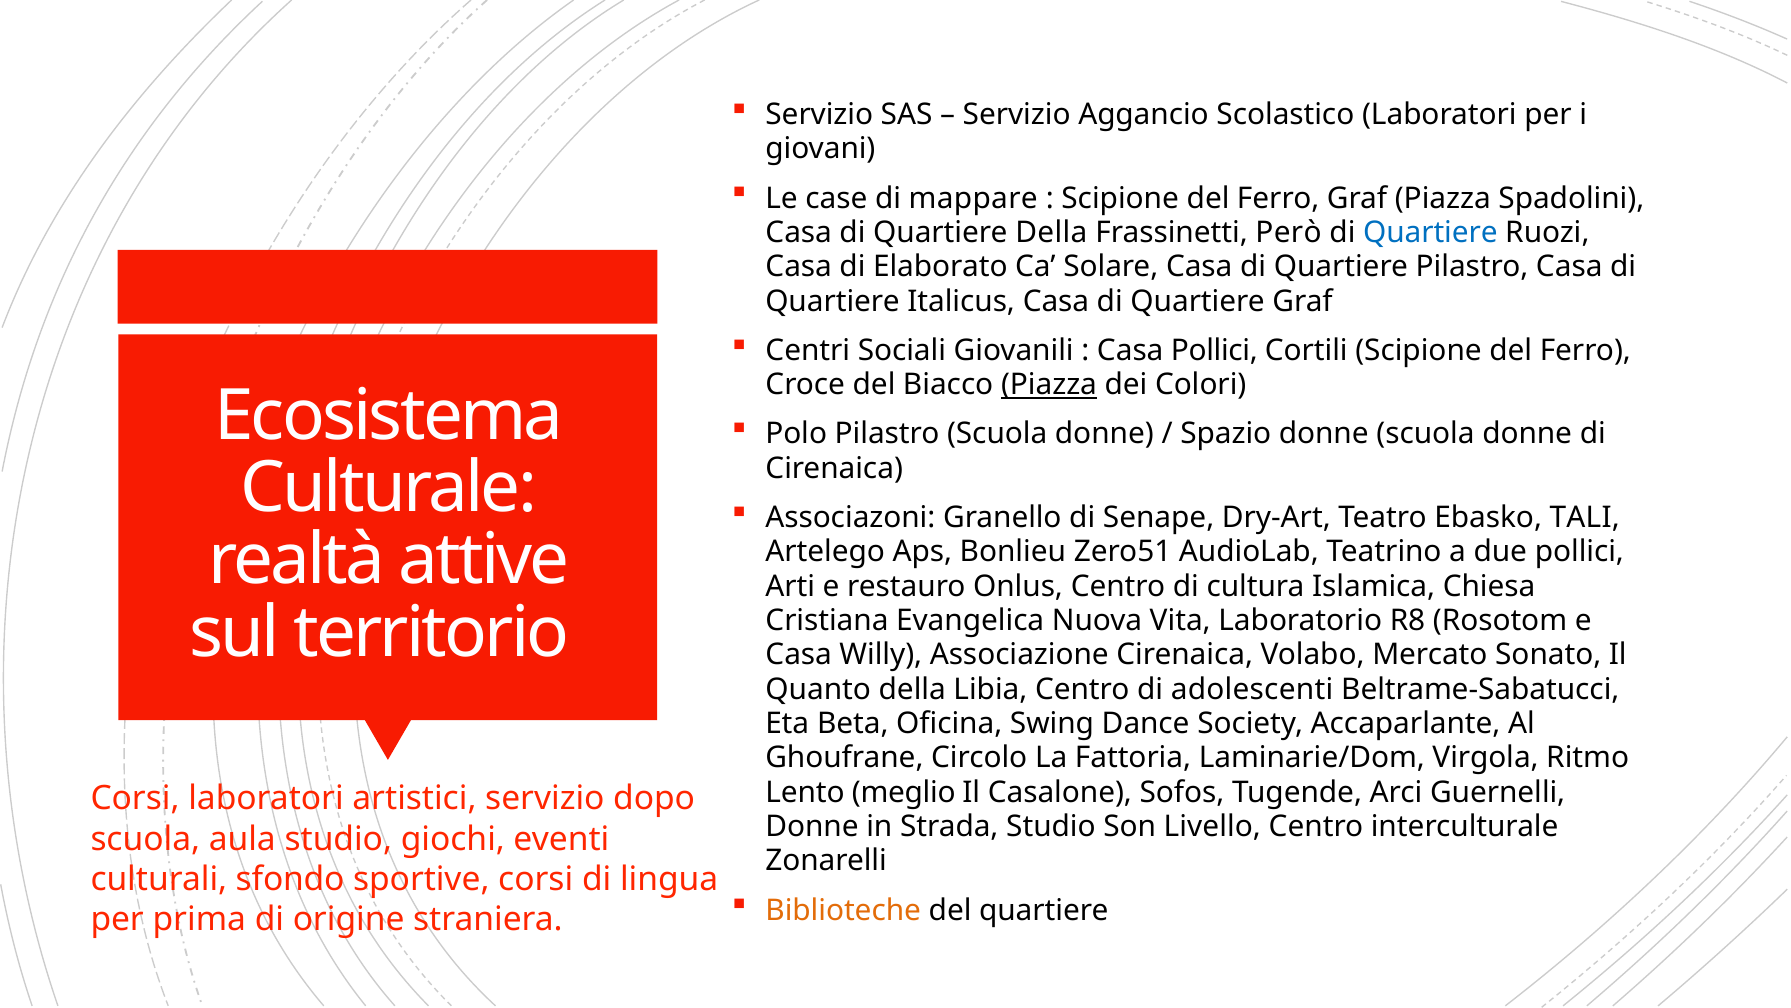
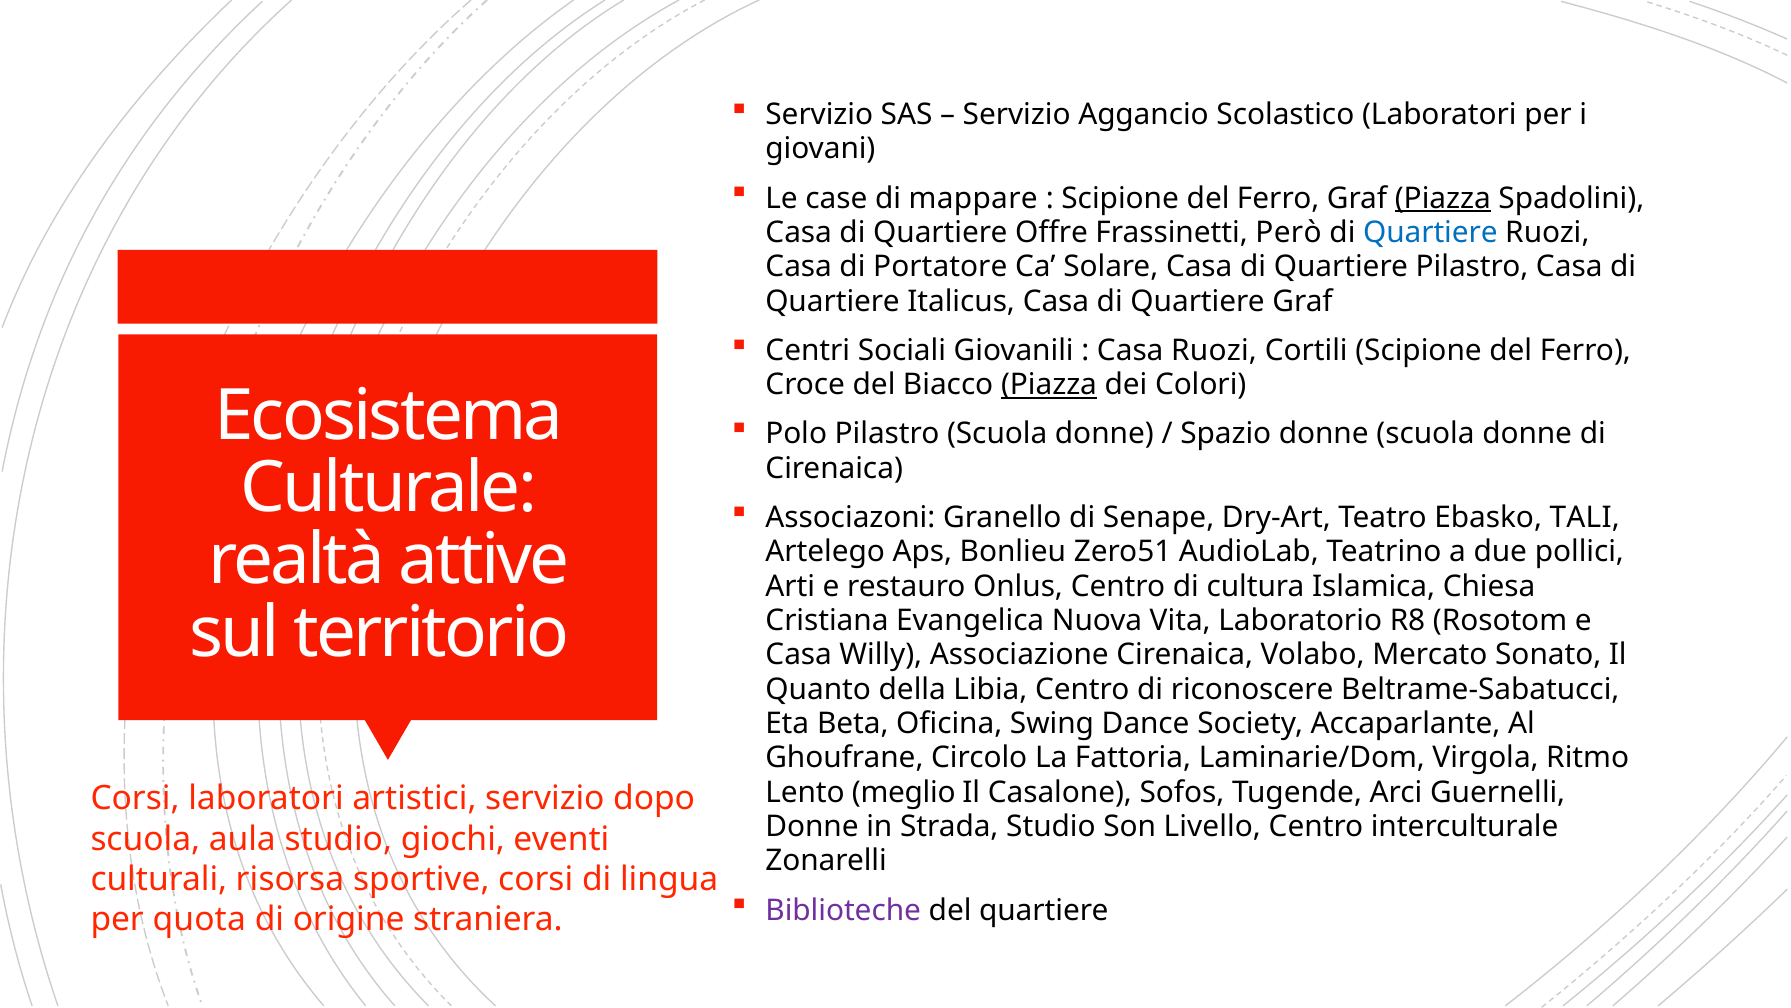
Piazza at (1443, 198) underline: none -> present
Quartiere Della: Della -> Offre
Elaborato: Elaborato -> Portatore
Casa Pollici: Pollici -> Ruozi
adolescenti: adolescenti -> riconoscere
sfondo: sfondo -> risorsa
Biblioteche colour: orange -> purple
prima: prima -> quota
